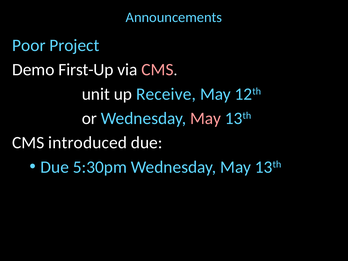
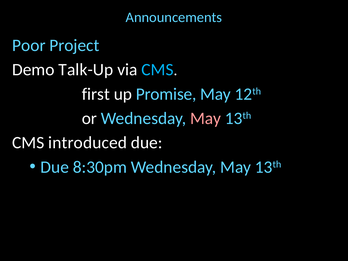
First-Up: First-Up -> Talk-Up
CMS at (157, 70) colour: pink -> light blue
unit: unit -> first
Receive: Receive -> Promise
5:30pm: 5:30pm -> 8:30pm
